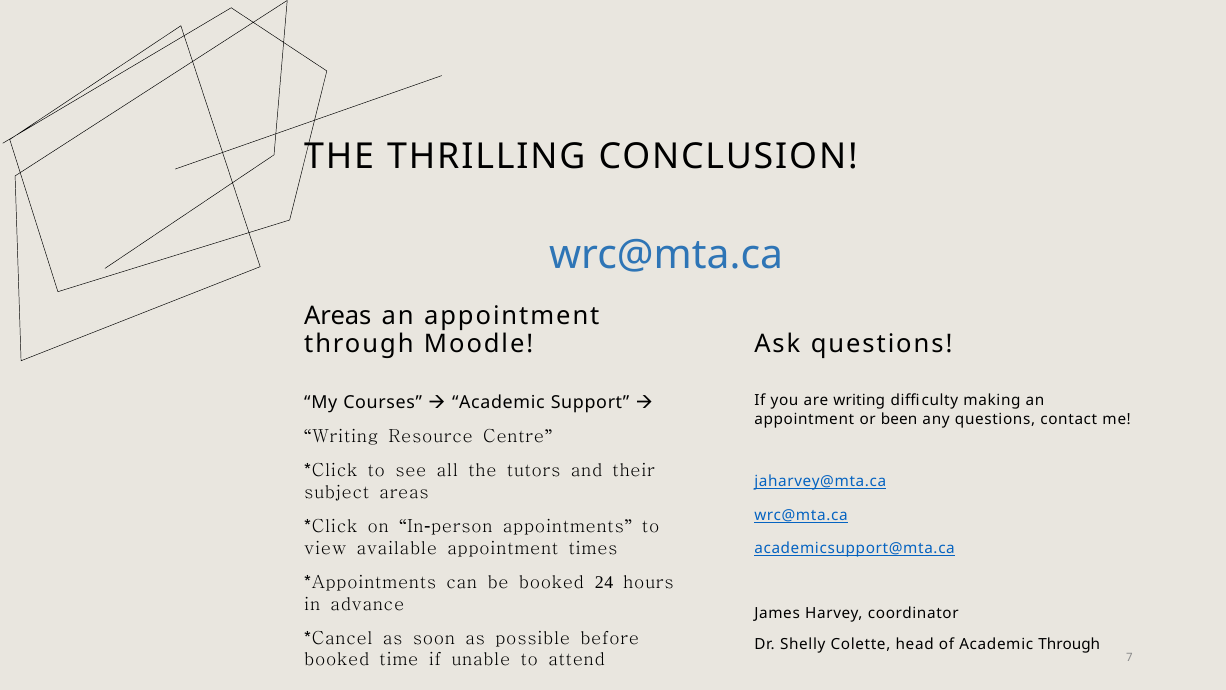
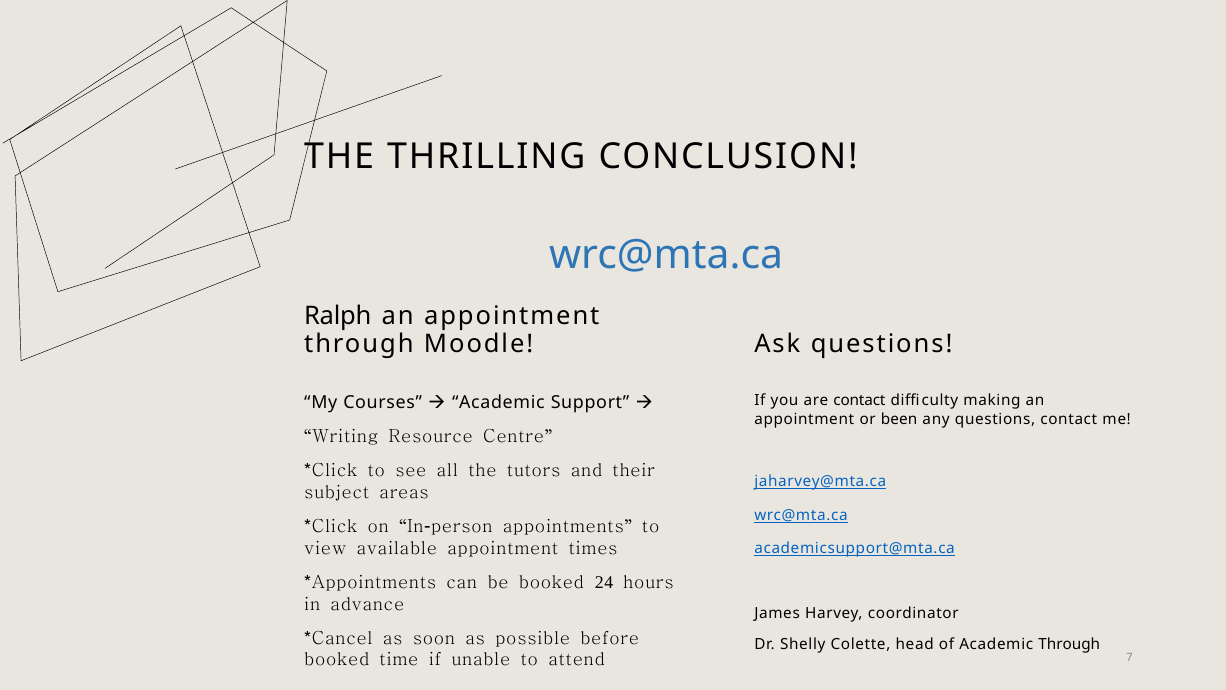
Areas at (338, 316): Areas -> Ralph
are writing: writing -> contact
